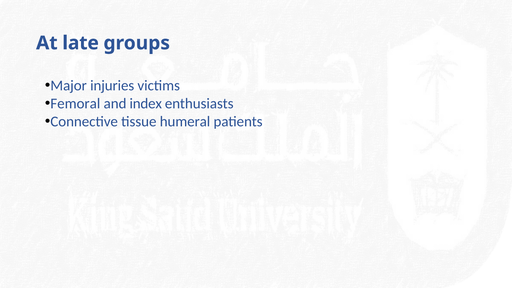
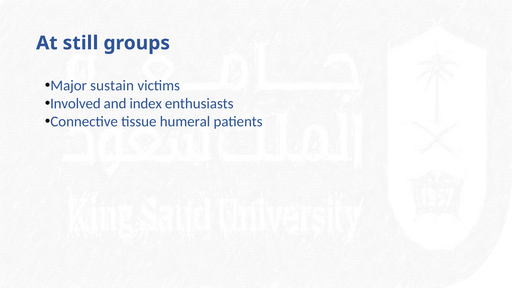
late: late -> still
injuries: injuries -> sustain
Femoral: Femoral -> Involved
